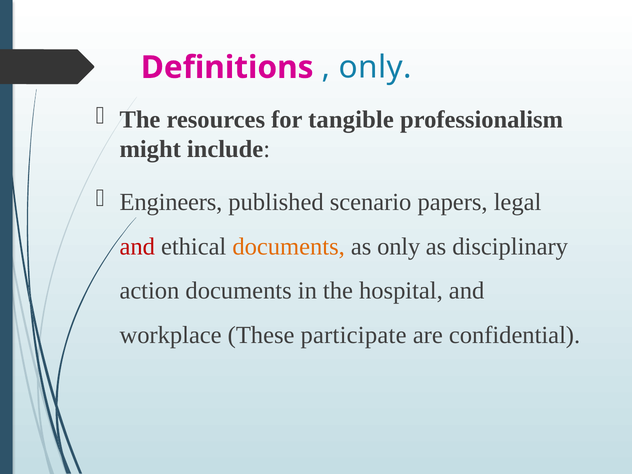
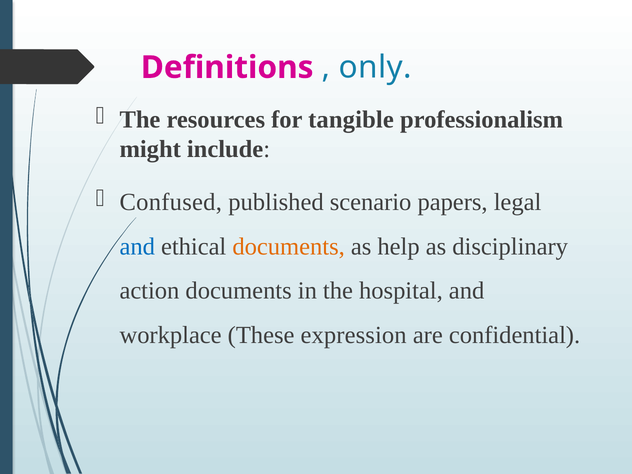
Engineers: Engineers -> Confused
and at (137, 247) colour: red -> blue
as only: only -> help
participate: participate -> expression
